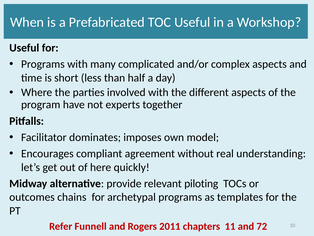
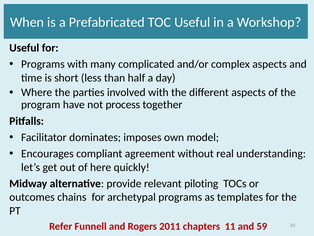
experts: experts -> process
72: 72 -> 59
